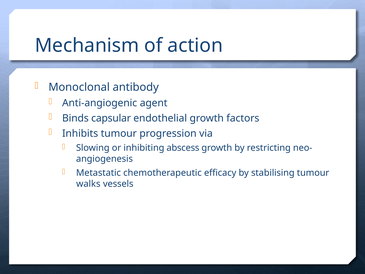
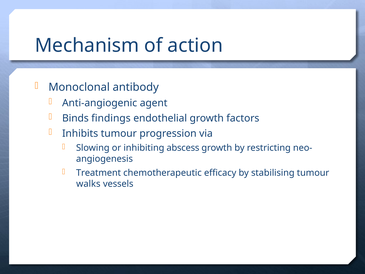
capsular: capsular -> findings
Metastatic: Metastatic -> Treatment
